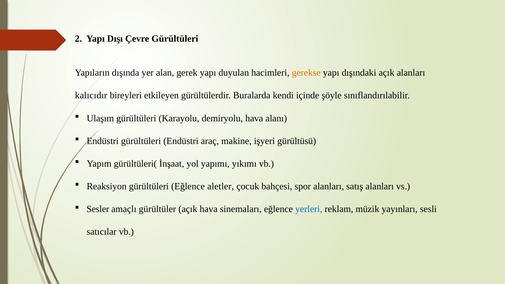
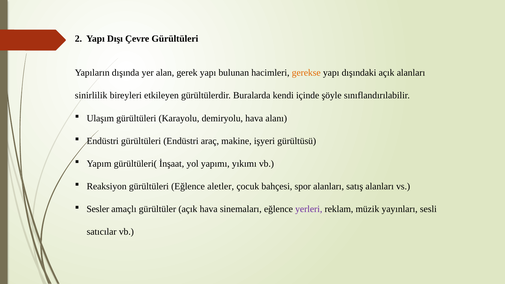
duyulan: duyulan -> bulunan
kalıcıdır: kalıcıdır -> sinirlilik
yerleri colour: blue -> purple
